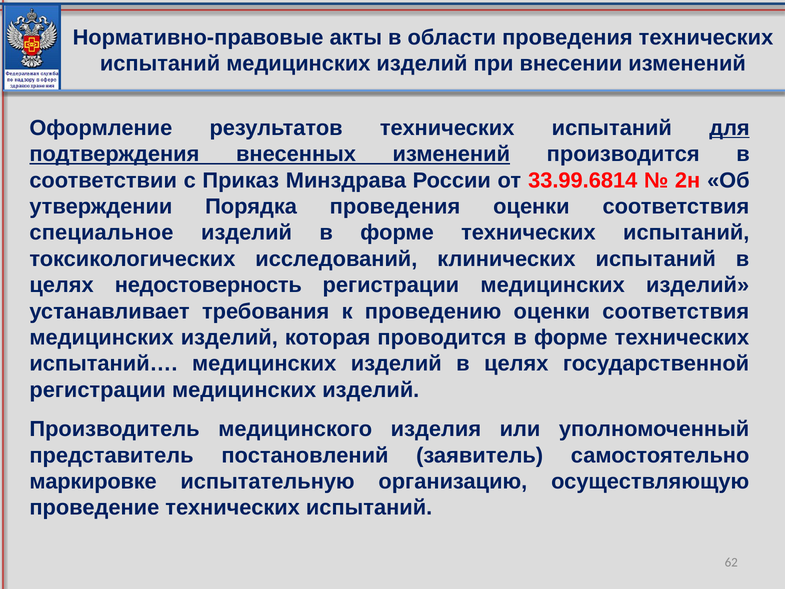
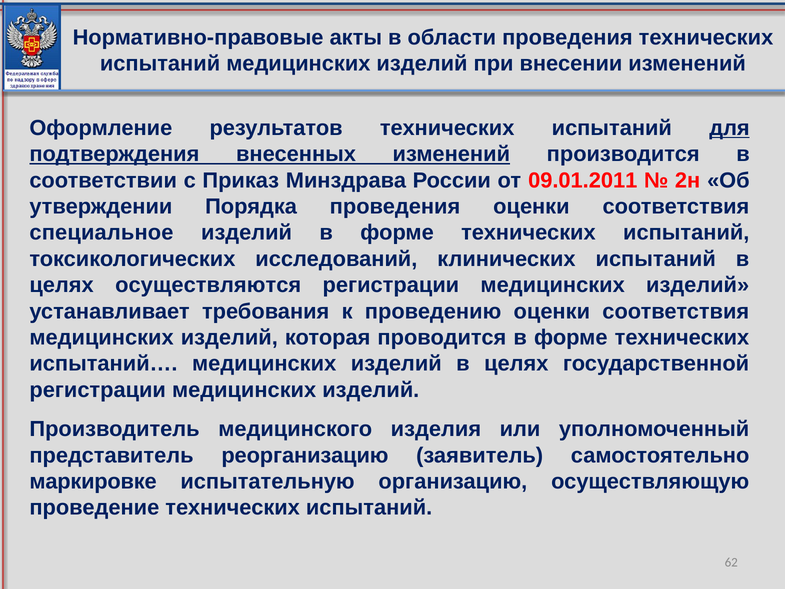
33.99.6814: 33.99.6814 -> 09.01.2011
недостоверность: недостоверность -> осуществляются
постановлений: постановлений -> реорганизацию
